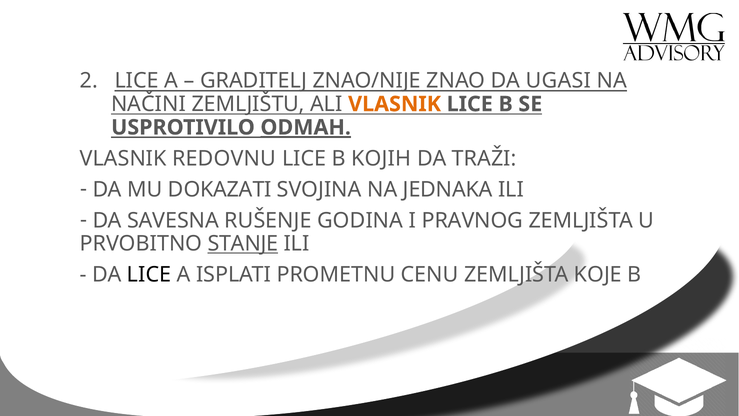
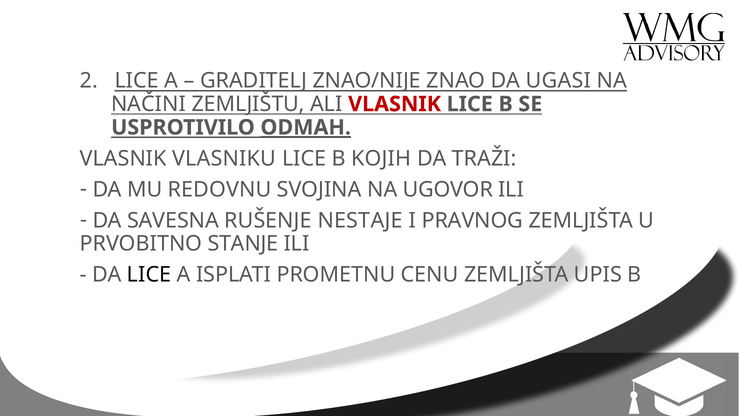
VLASNIK at (395, 104) colour: orange -> red
REDOVNU: REDOVNU -> VLASNIKU
DOKAZATI: DOKAZATI -> REDOVNU
JEDNAKA: JEDNAKA -> UGOVOR
GODINA: GODINA -> NESTAJE
STANJE underline: present -> none
KOJE: KOJE -> UPIS
